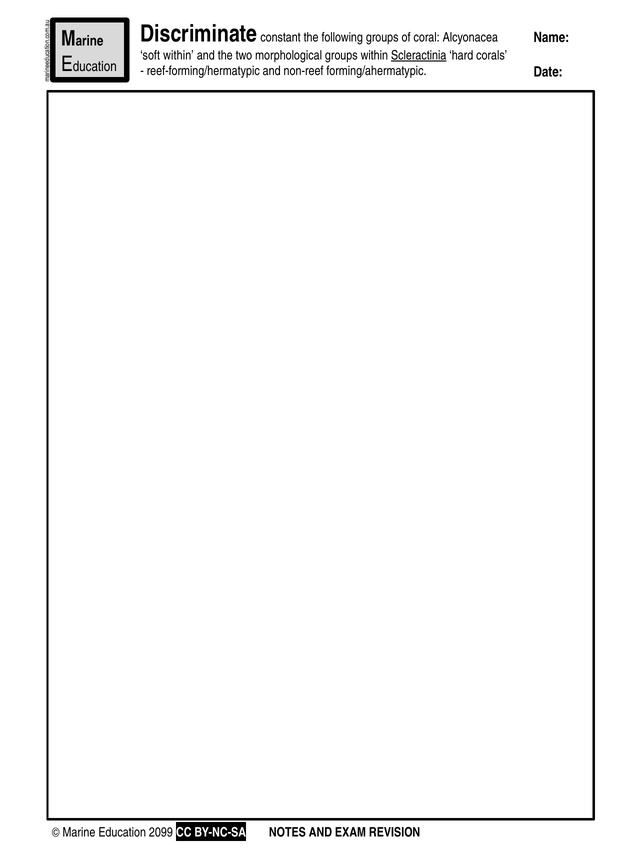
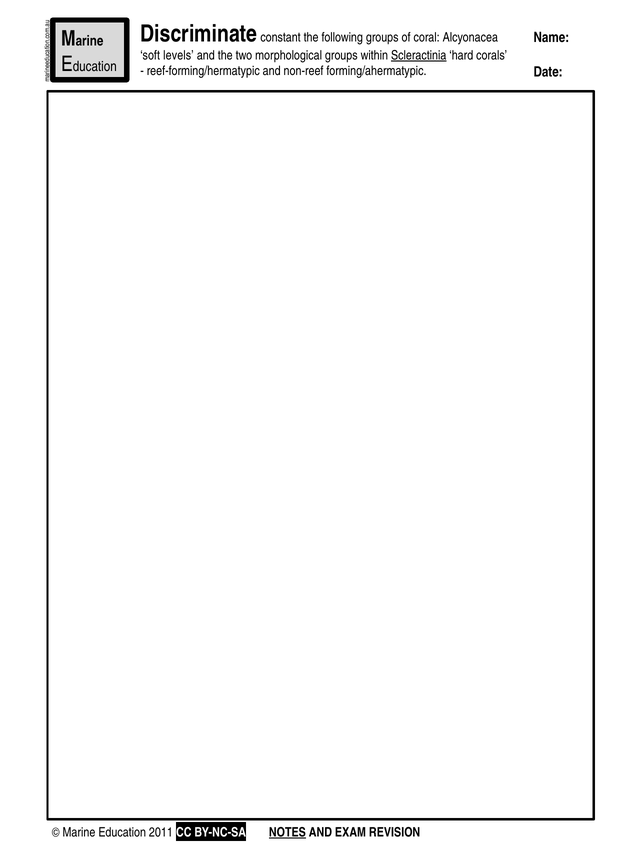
soft within: within -> levels
2099: 2099 -> 2011
NOTES underline: none -> present
